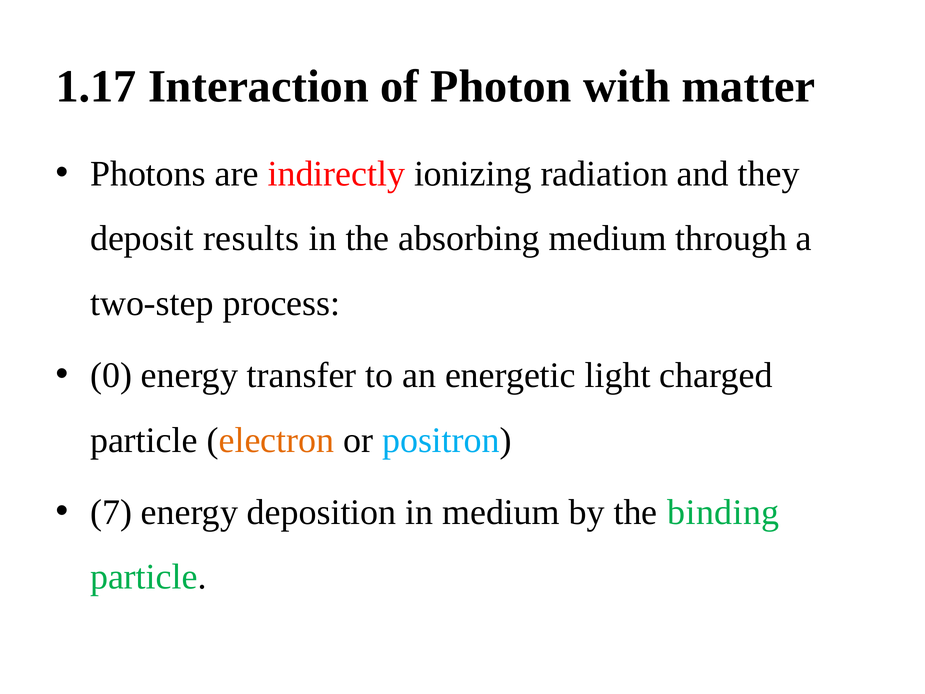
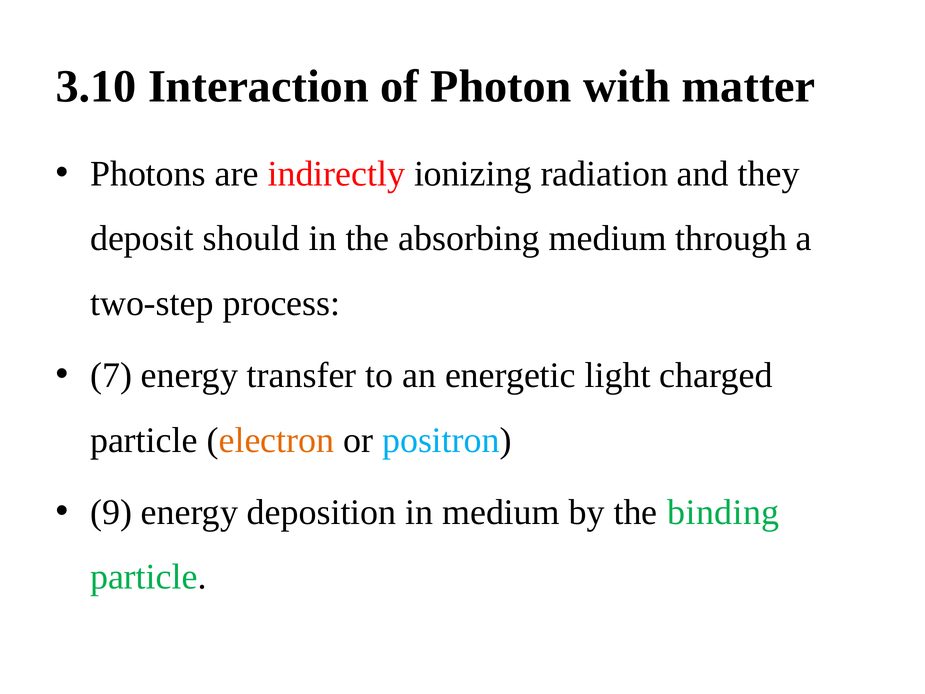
1.17: 1.17 -> 3.10
results: results -> should
0: 0 -> 7
7: 7 -> 9
